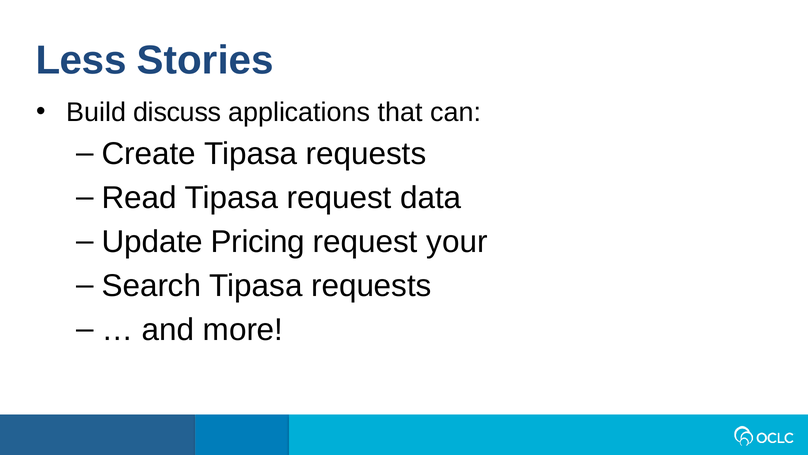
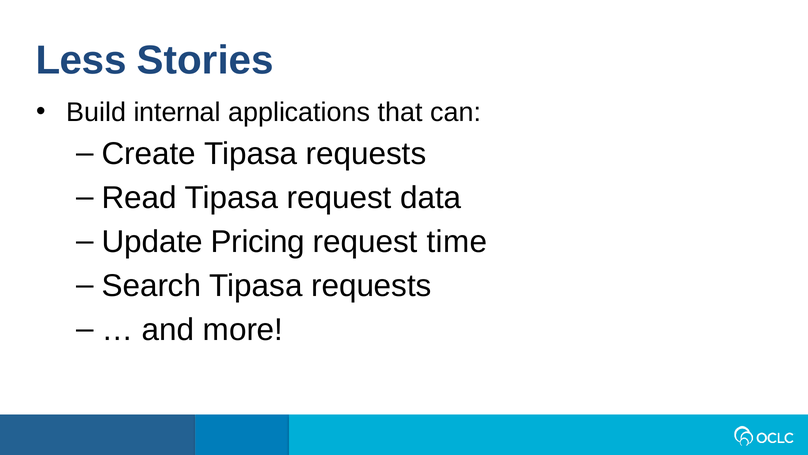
discuss: discuss -> internal
your: your -> time
